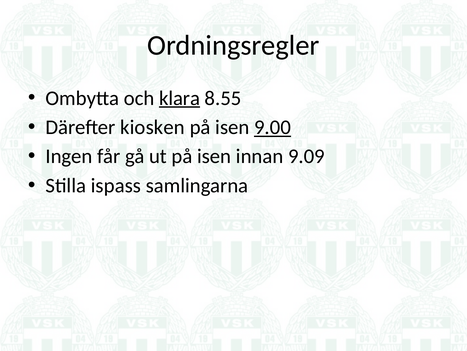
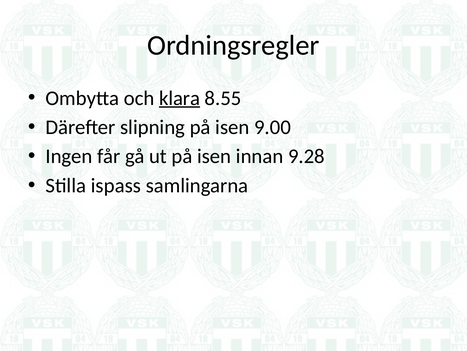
kiosken: kiosken -> slipning
9.00 underline: present -> none
9.09: 9.09 -> 9.28
